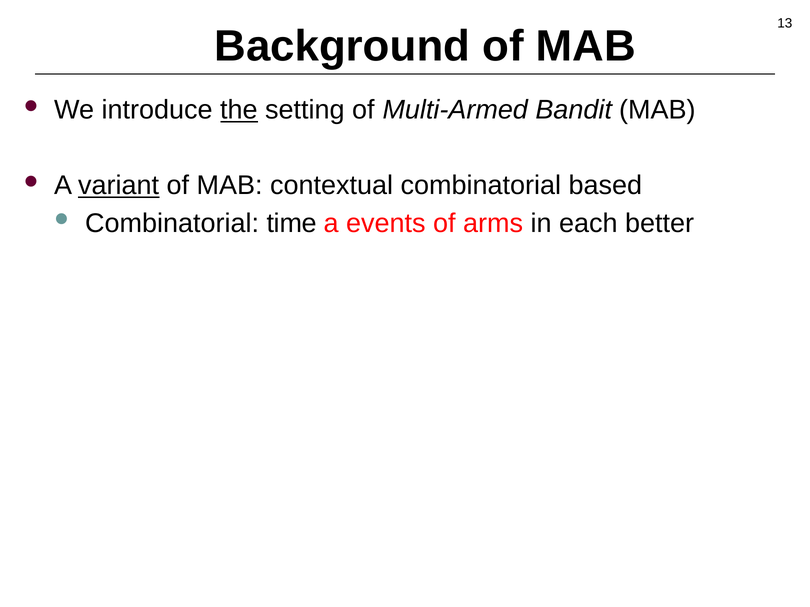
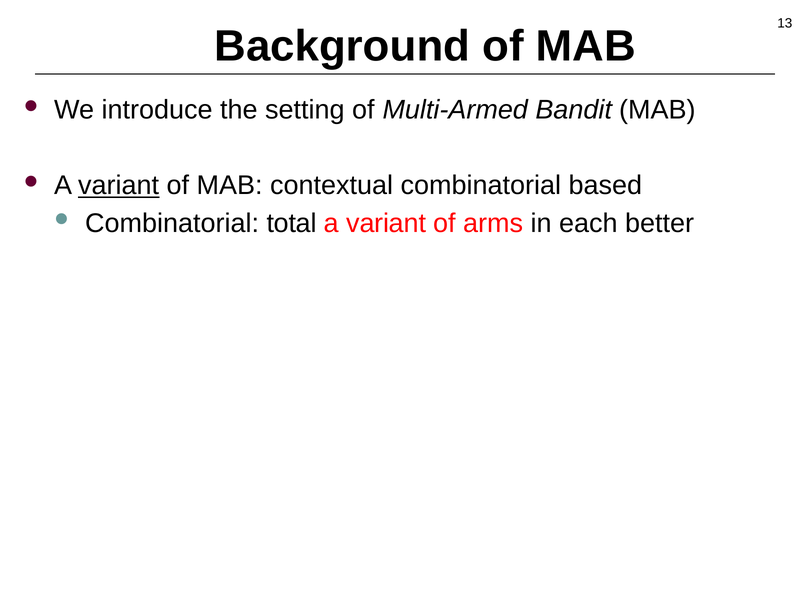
the underline: present -> none
time: time -> total
events at (386, 224): events -> variant
